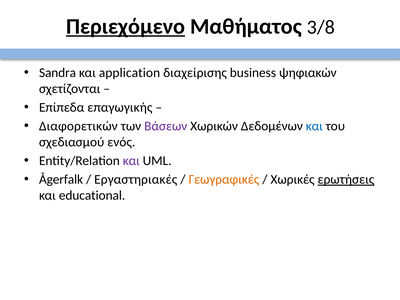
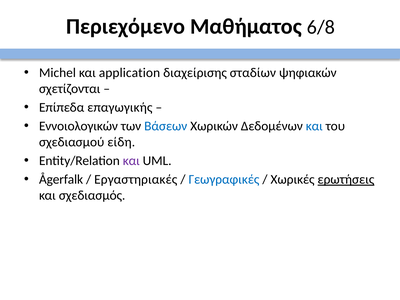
Περιεχόμενο underline: present -> none
3/8: 3/8 -> 6/8
Sandra: Sandra -> Michel
business: business -> σταδίων
Διαφορετικών: Διαφορετικών -> Εννοιολογικών
Βάσεων colour: purple -> blue
ενός: ενός -> είδη
Γεωγραφικές colour: orange -> blue
educational: educational -> σχεδιασμός
